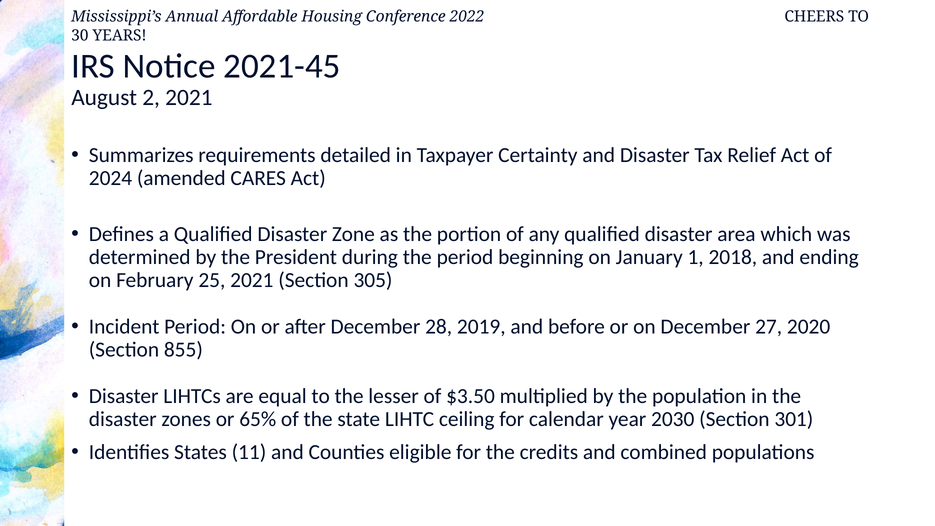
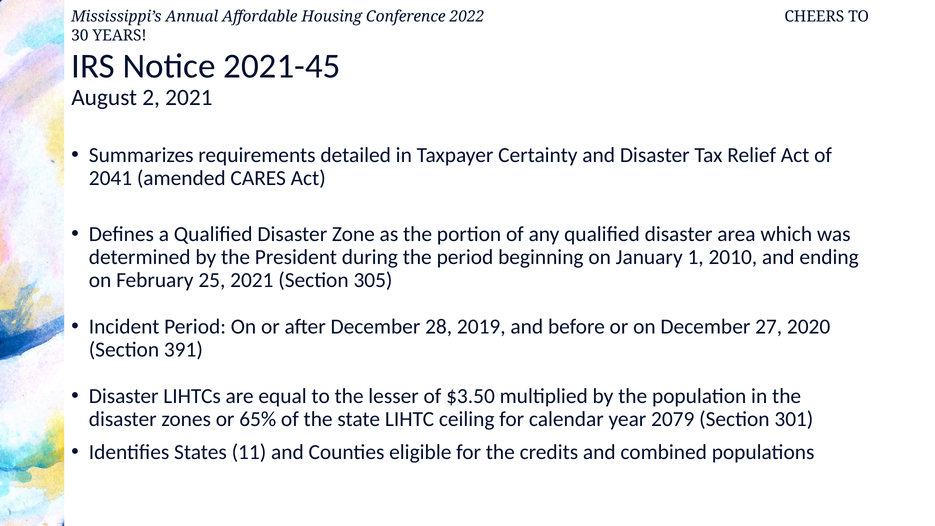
2024: 2024 -> 2041
2018: 2018 -> 2010
855: 855 -> 391
2030: 2030 -> 2079
